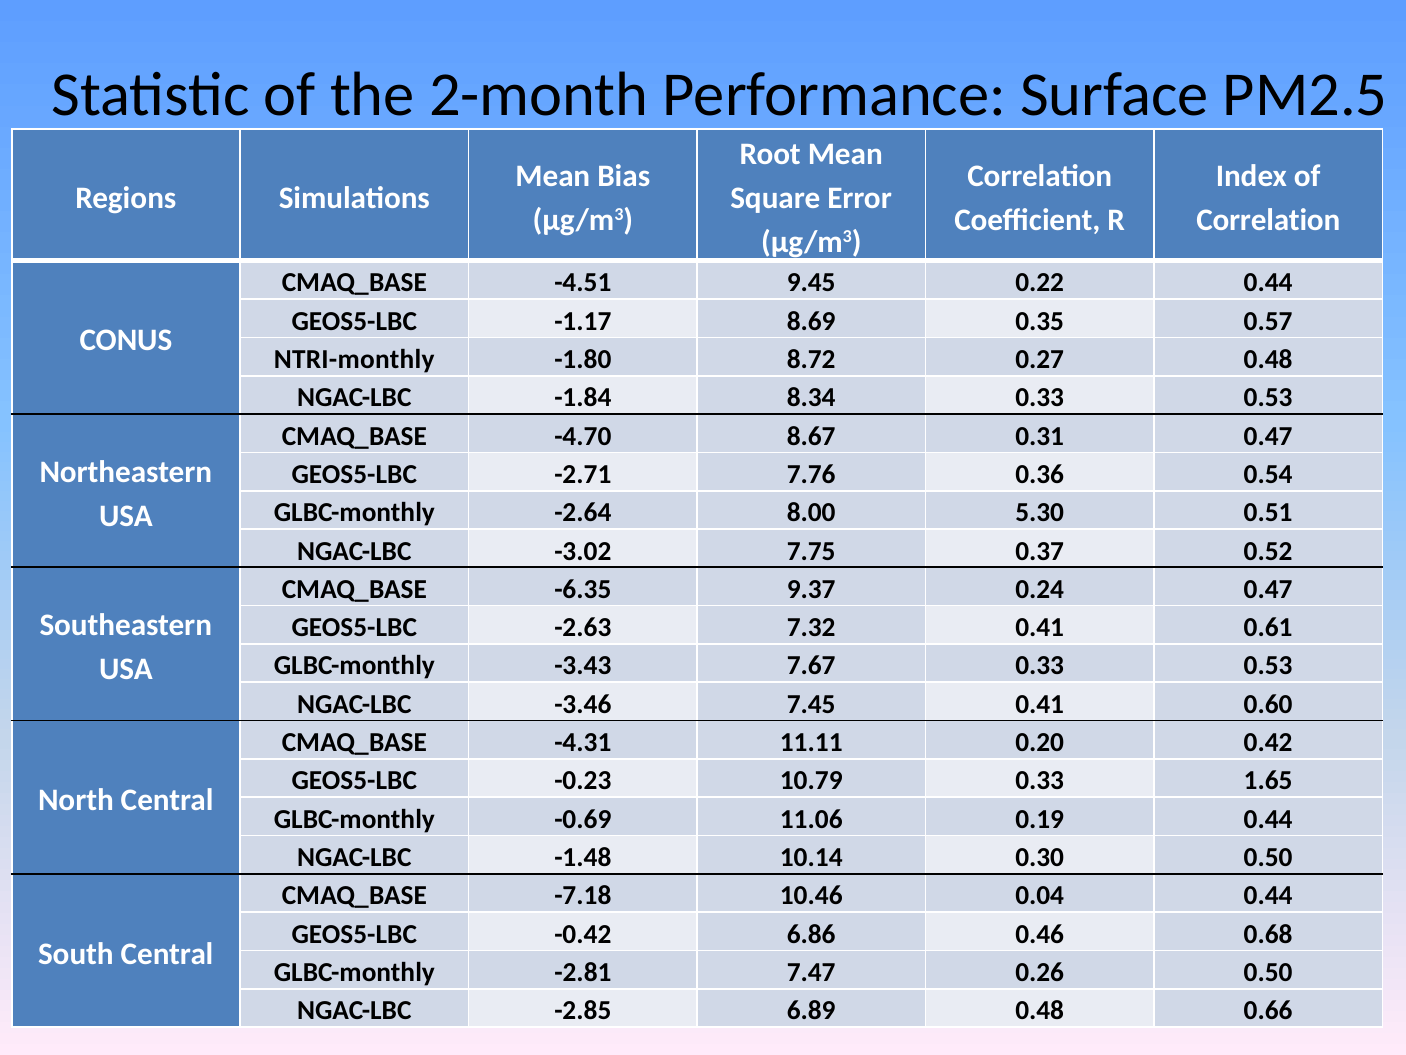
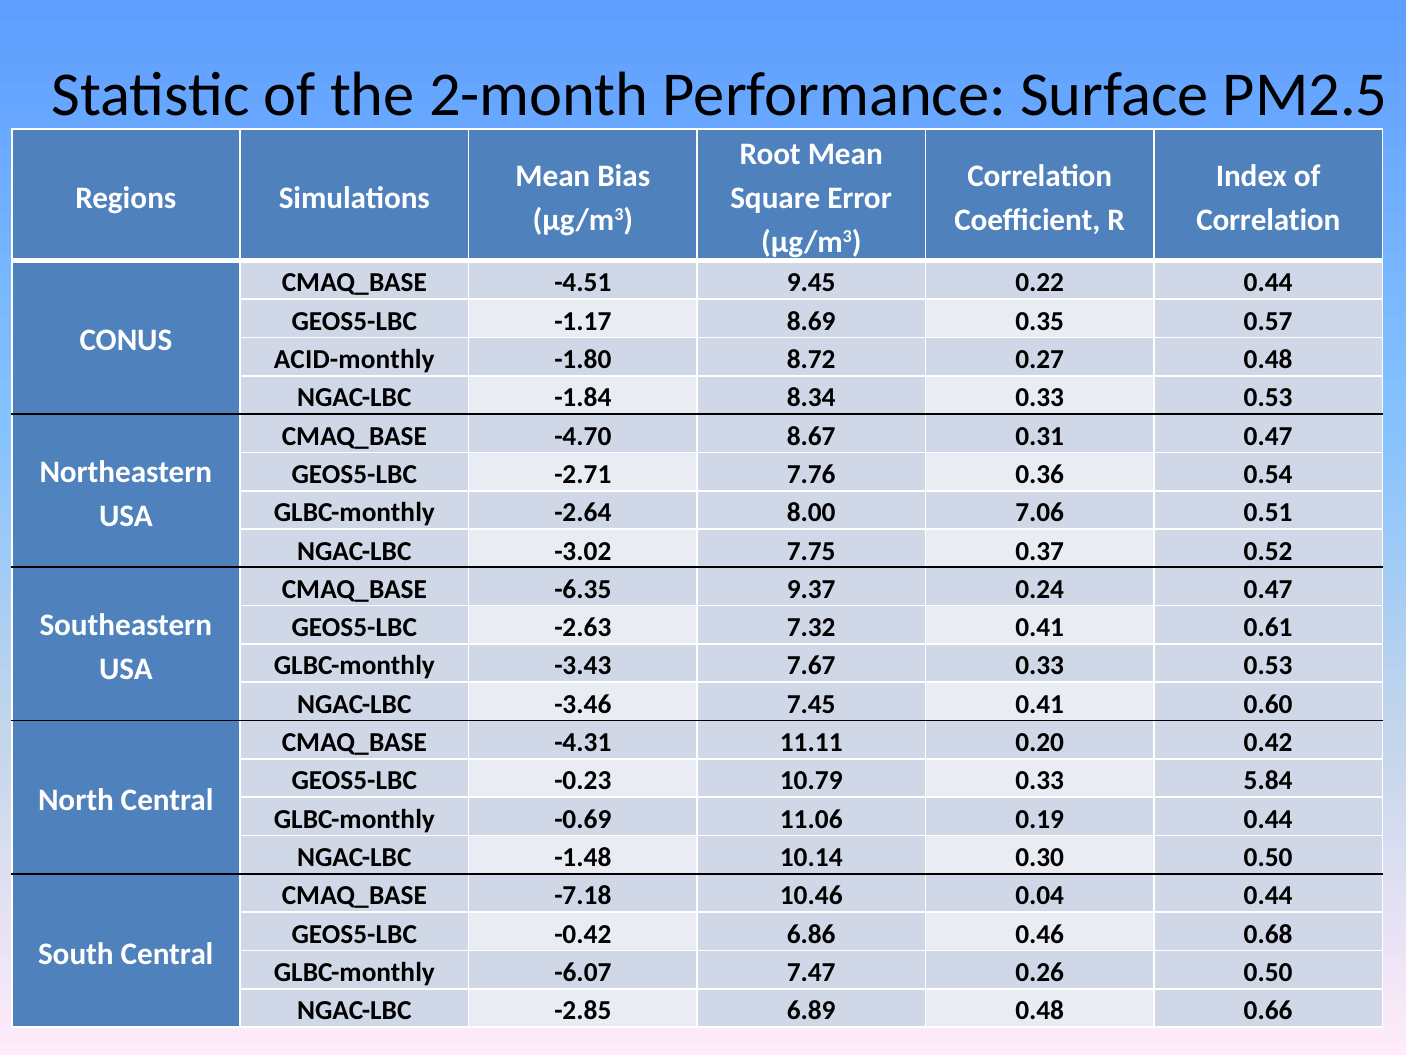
NTRI-monthly: NTRI-monthly -> ACID-monthly
5.30: 5.30 -> 7.06
1.65: 1.65 -> 5.84
-2.81: -2.81 -> -6.07
